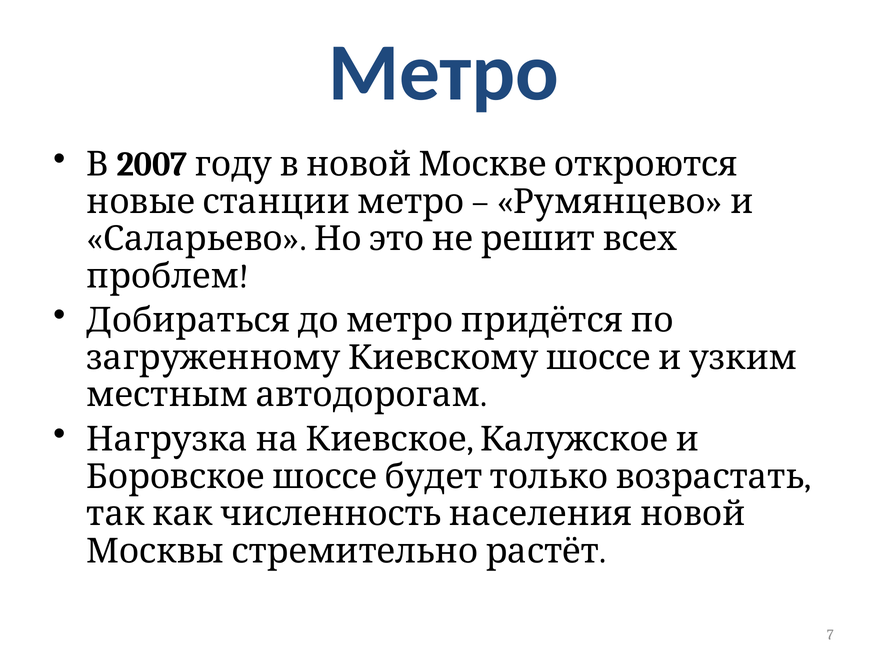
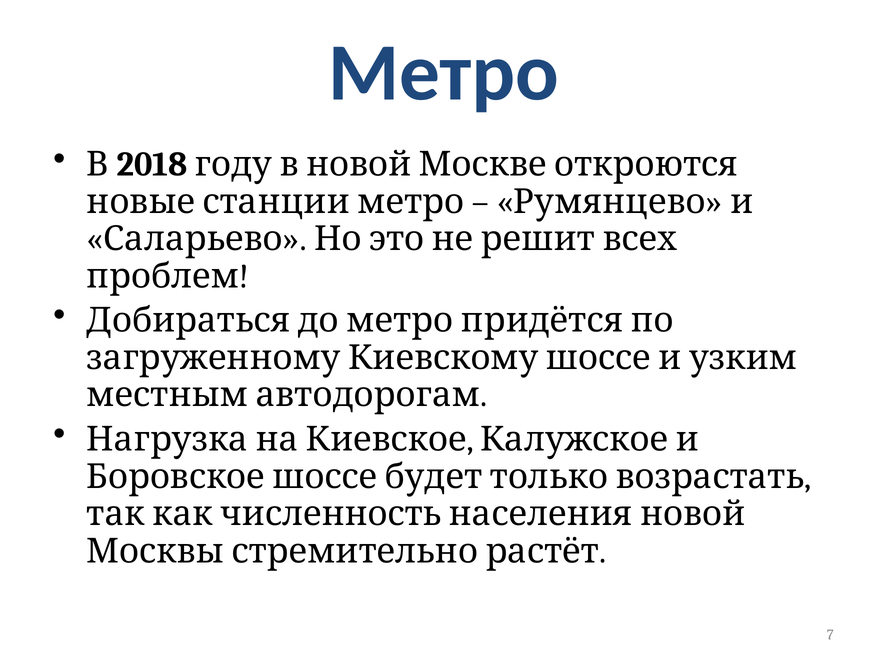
2007: 2007 -> 2018
